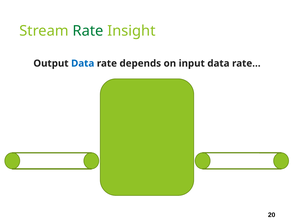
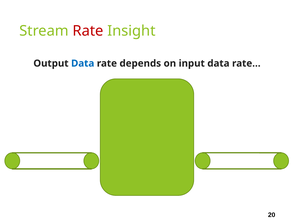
Rate at (88, 31) colour: green -> red
